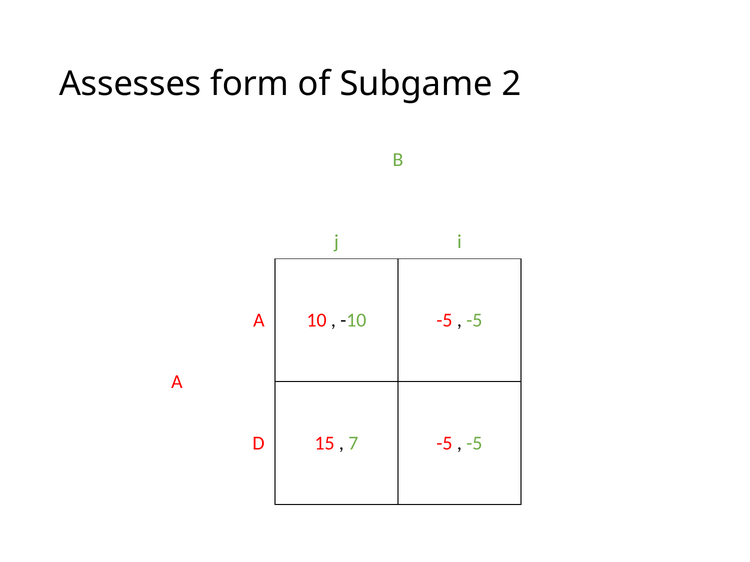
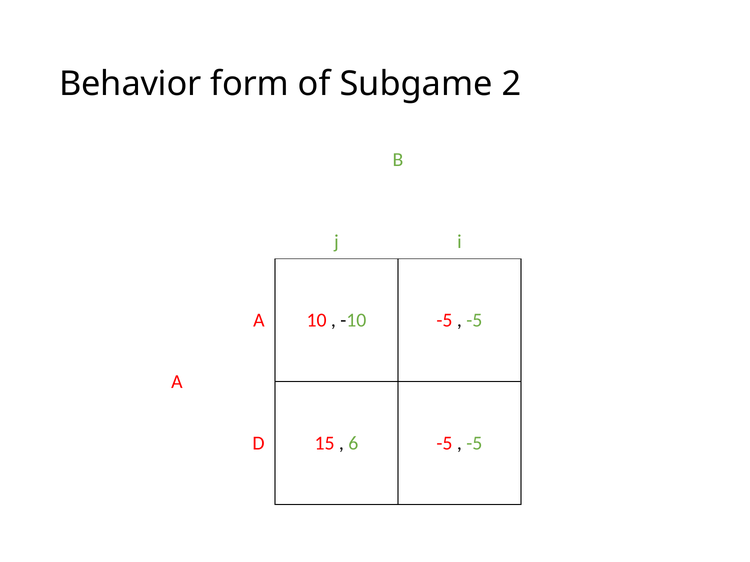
Assesses: Assesses -> Behavior
7: 7 -> 6
